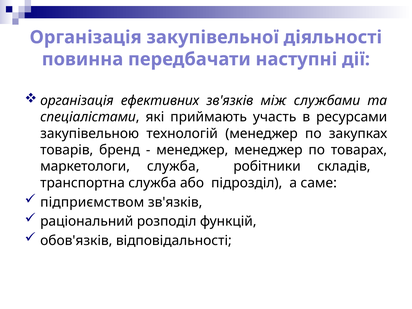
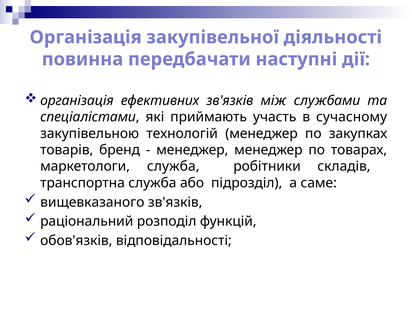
ресурсами: ресурсами -> сучасному
підприємством: підприємством -> вищевказаного
